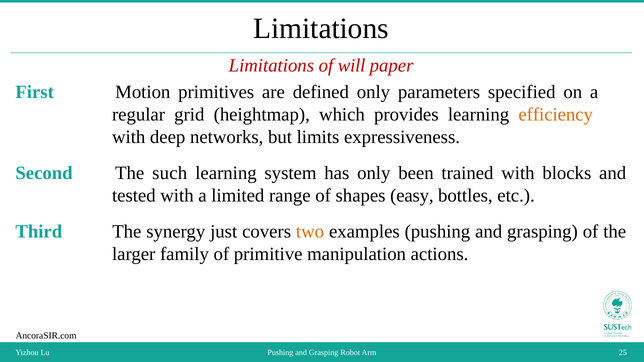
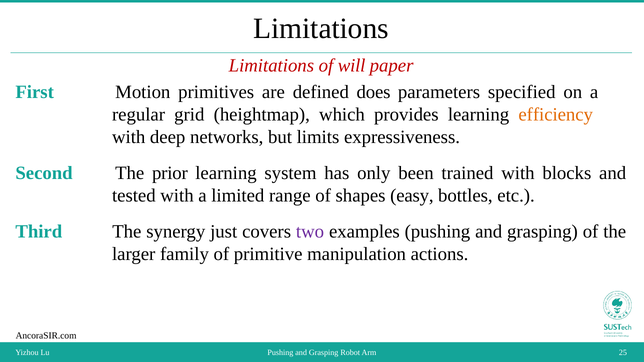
defined only: only -> does
such: such -> prior
two colour: orange -> purple
